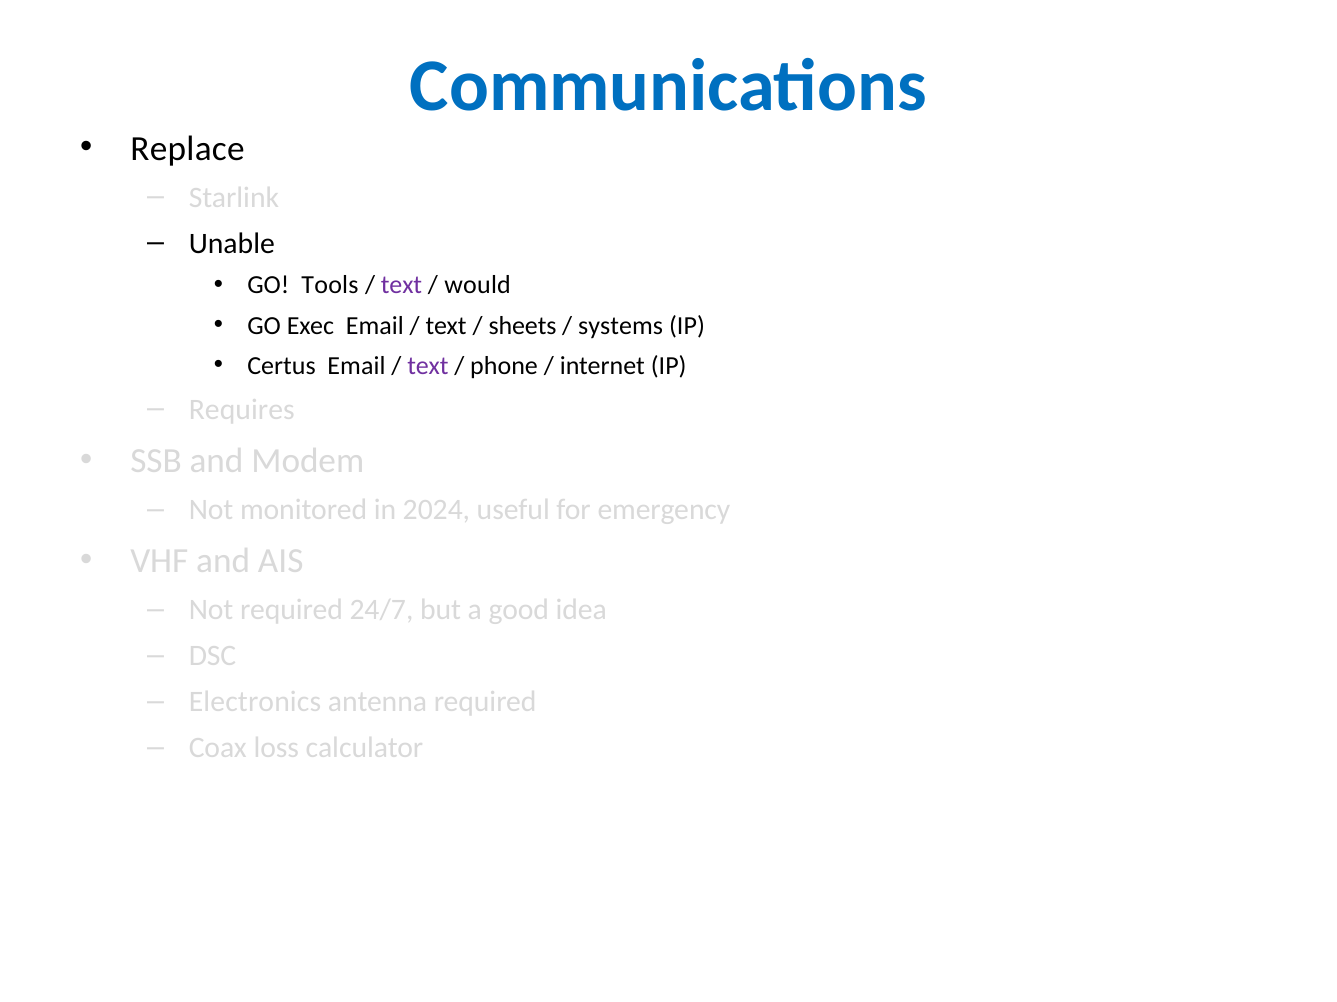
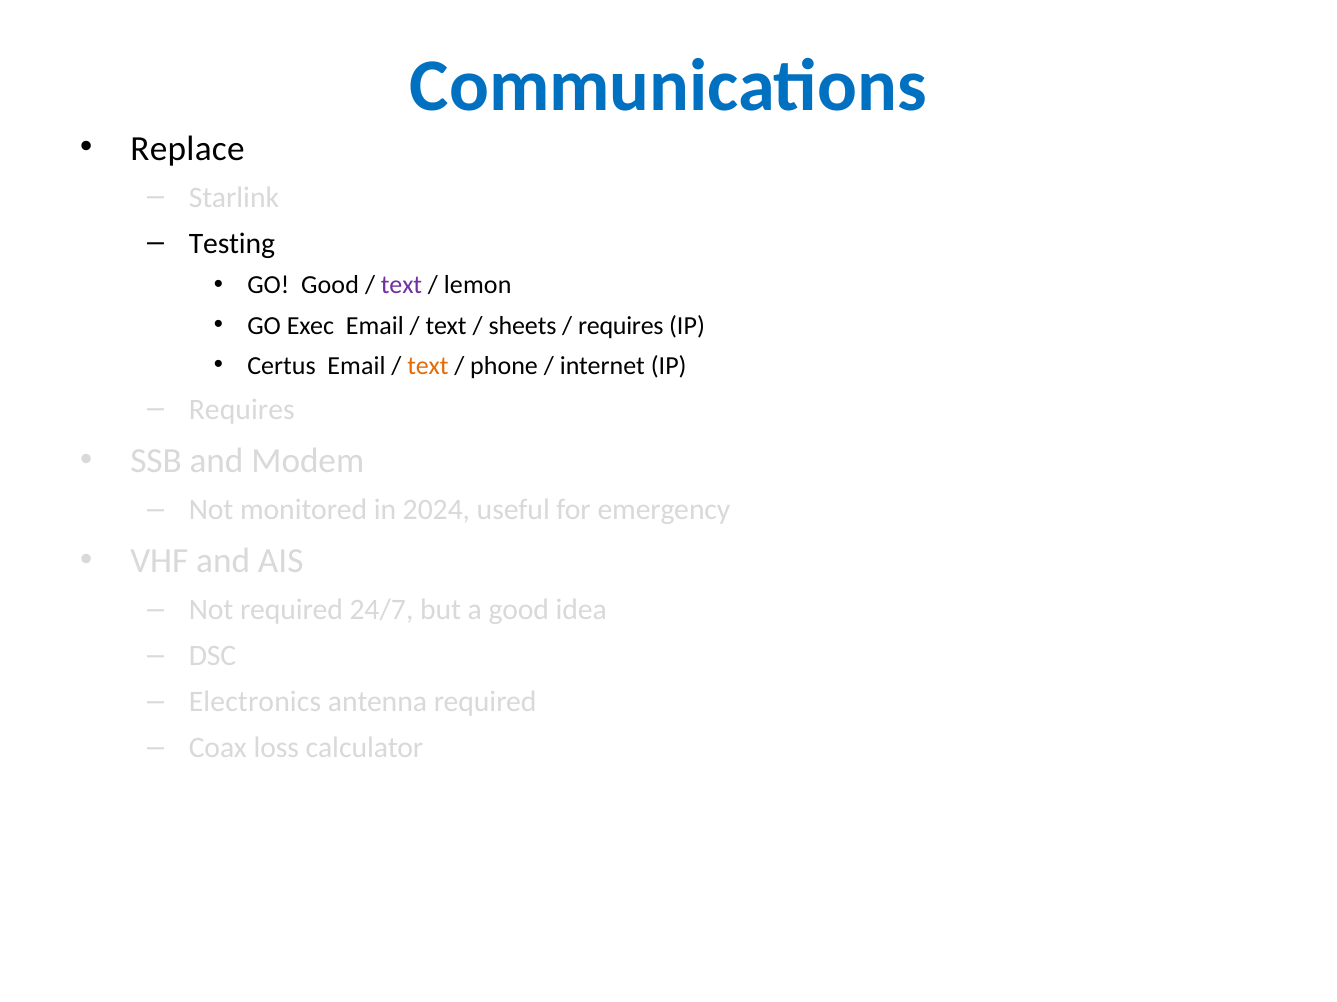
Unable: Unable -> Testing
GO Tools: Tools -> Good
would: would -> lemon
systems at (621, 326): systems -> requires
text at (428, 366) colour: purple -> orange
